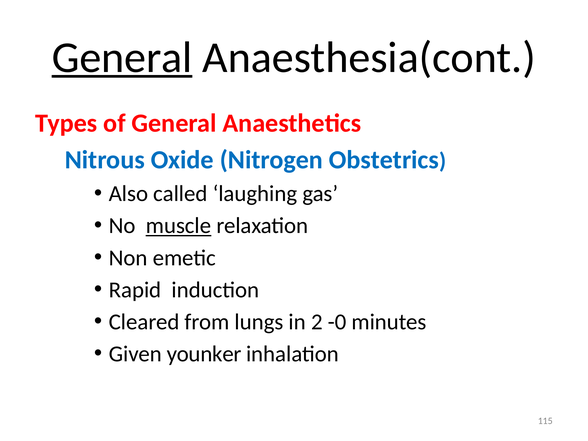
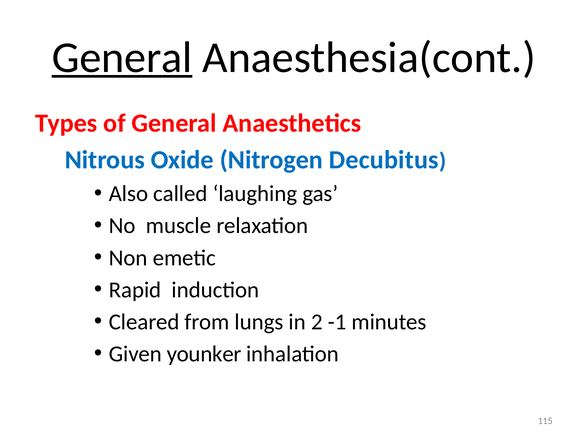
Obstetrics: Obstetrics -> Decubitus
muscle underline: present -> none
-0: -0 -> -1
